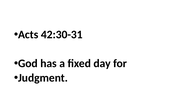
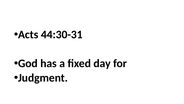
42:30-31: 42:30-31 -> 44:30-31
